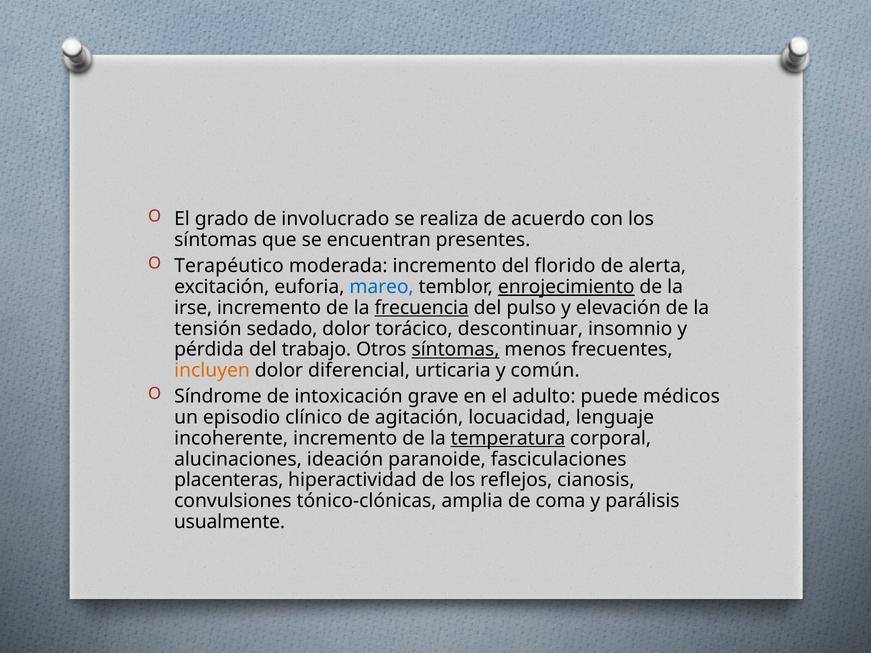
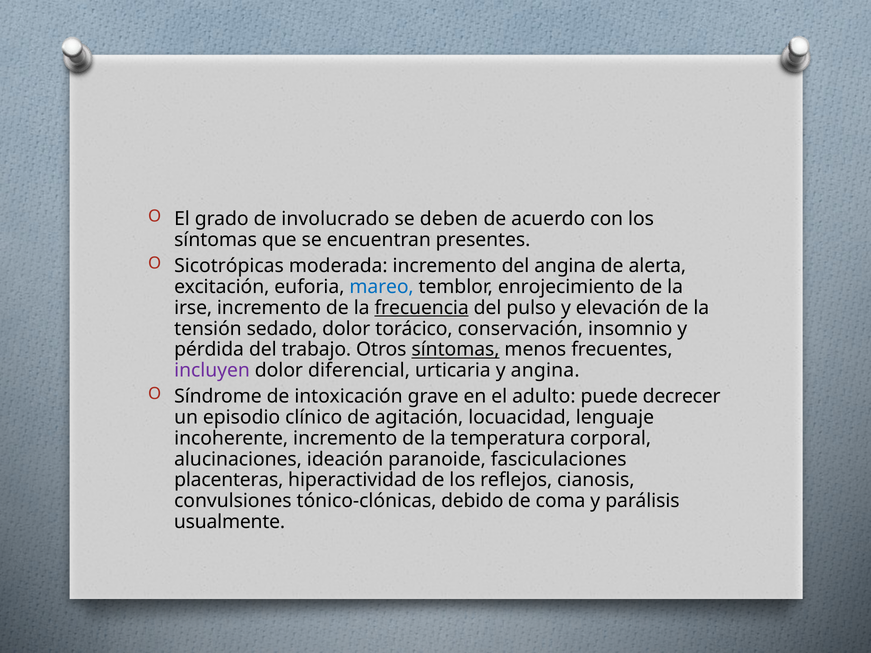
realiza: realiza -> deben
Terapéutico: Terapéutico -> Sicotrópicas
del florido: florido -> angina
enrojecimiento underline: present -> none
descontinuar: descontinuar -> conservación
incluyen colour: orange -> purple
y común: común -> angina
médicos: médicos -> decrecer
temperatura underline: present -> none
amplia: amplia -> debido
